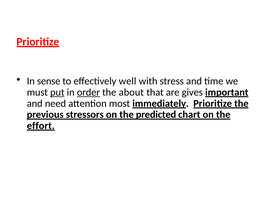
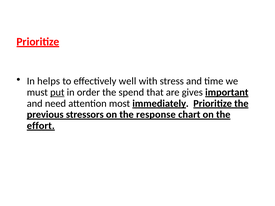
sense: sense -> helps
order underline: present -> none
about: about -> spend
predicted: predicted -> response
